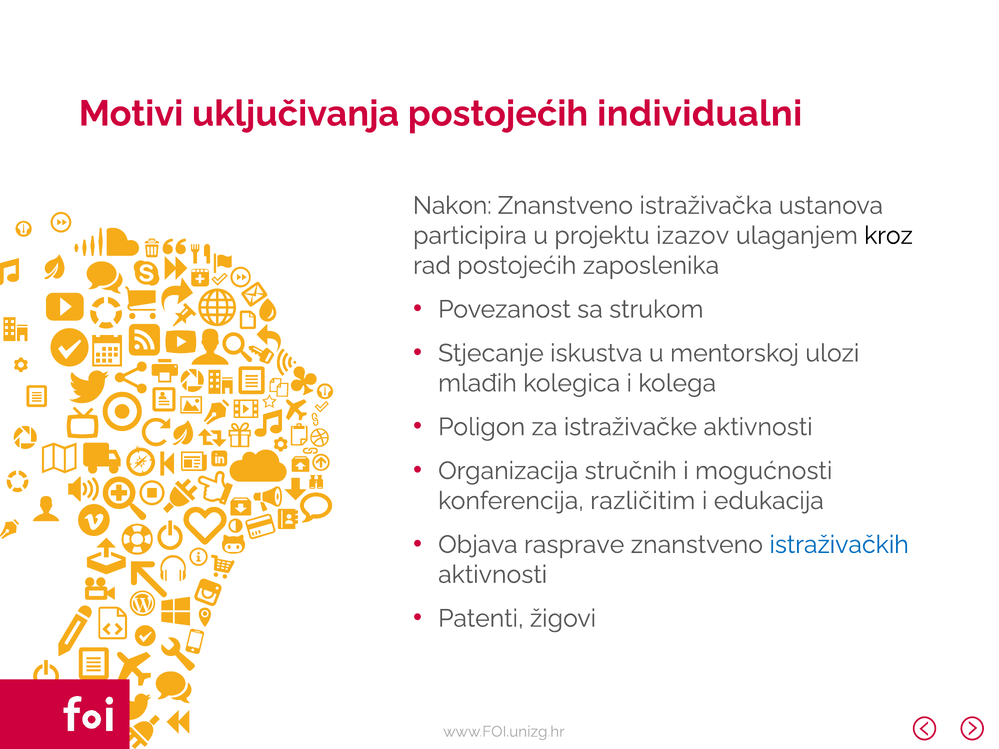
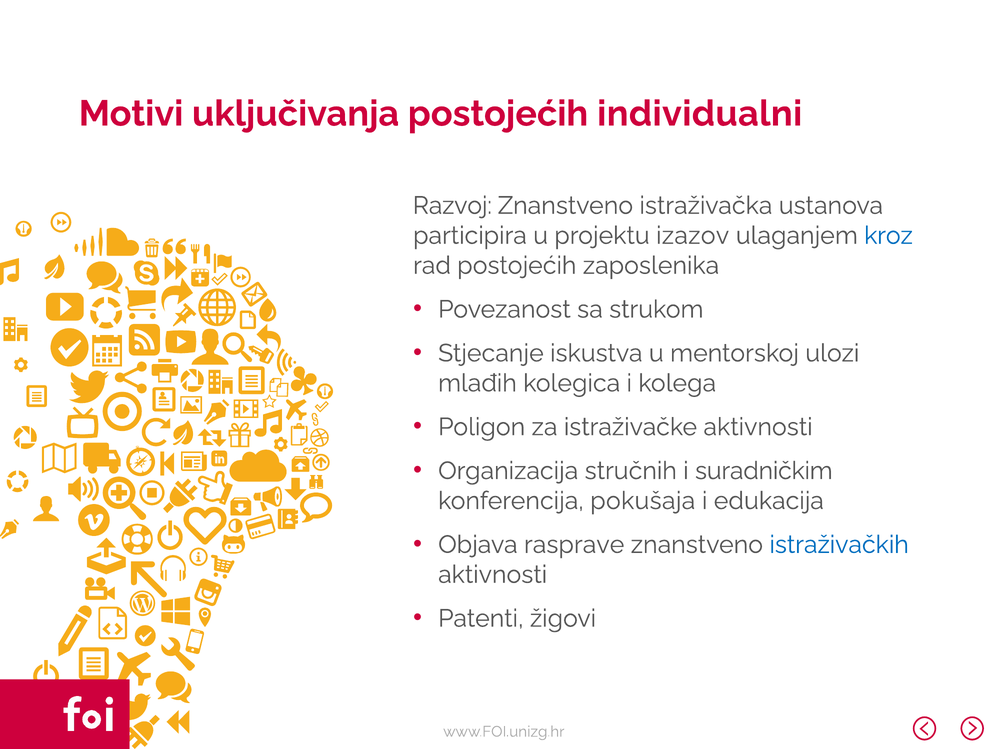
Nakon: Nakon -> Razvoj
kroz colour: black -> blue
mogućnosti: mogućnosti -> suradničkim
različitim: različitim -> pokušaja
